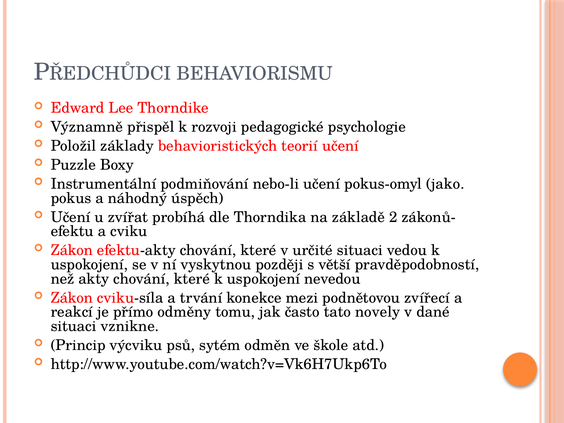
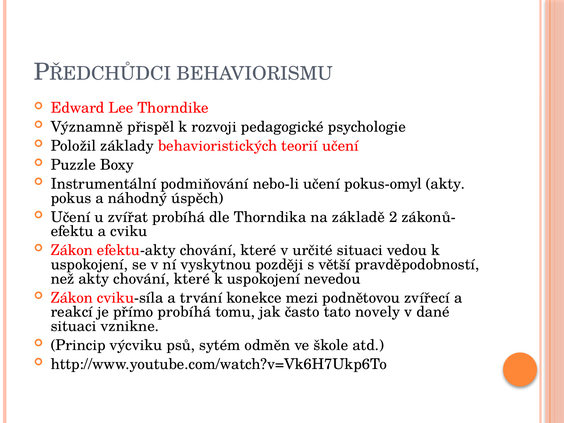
pokus-omyl jako: jako -> akty
přímo odměny: odměny -> probíhá
